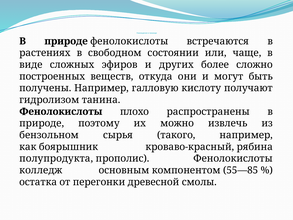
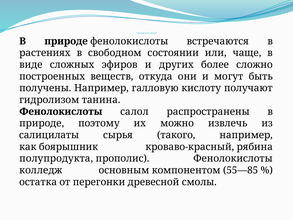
плохо: плохо -> салол
бензольном: бензольном -> салицилаты
